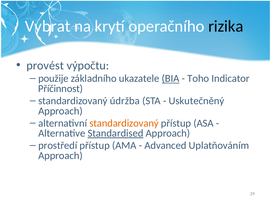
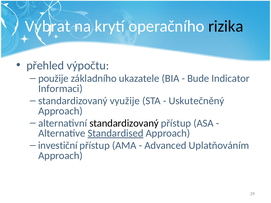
provést: provést -> přehled
BIA underline: present -> none
Toho: Toho -> Bude
Příčinnost: Příčinnost -> Informaci
údržba: údržba -> využije
standardizovaný at (124, 123) colour: orange -> black
prostředí: prostředí -> investiční
